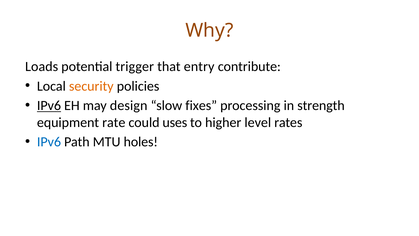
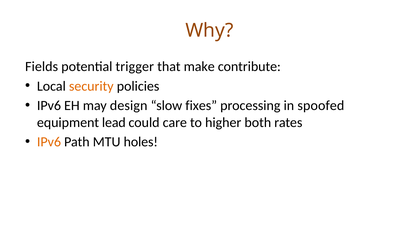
Loads: Loads -> Fields
entry: entry -> make
IPv6 at (49, 106) underline: present -> none
strength: strength -> spoofed
rate: rate -> lead
uses: uses -> care
level: level -> both
IPv6 at (49, 142) colour: blue -> orange
